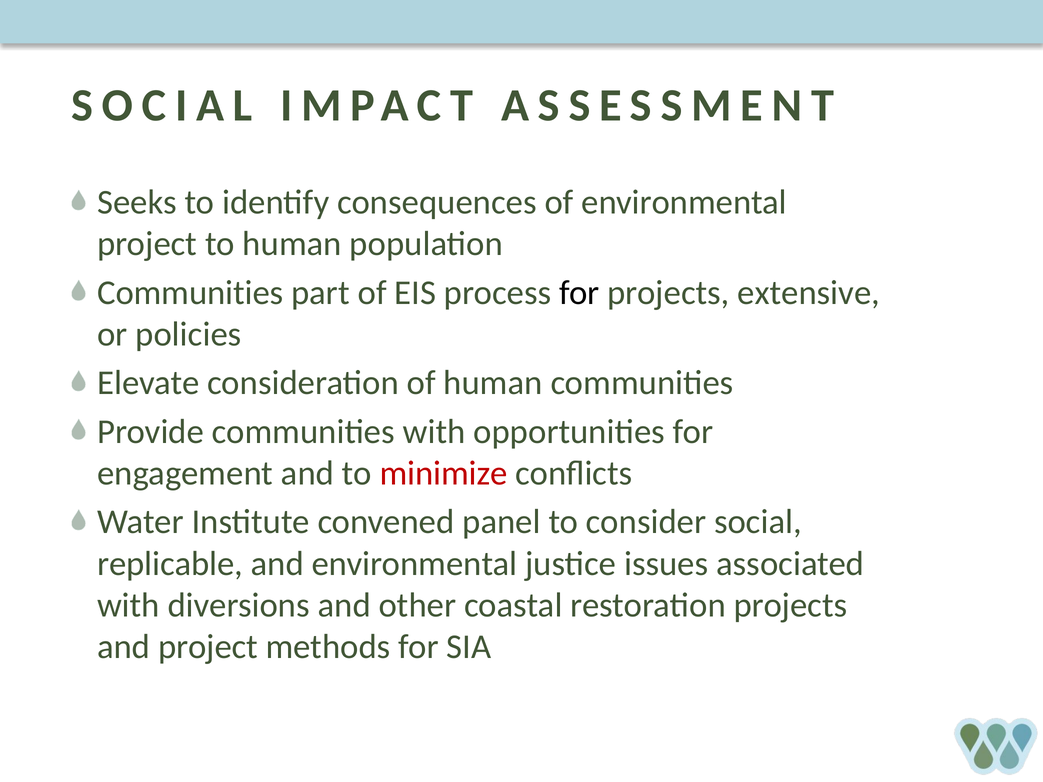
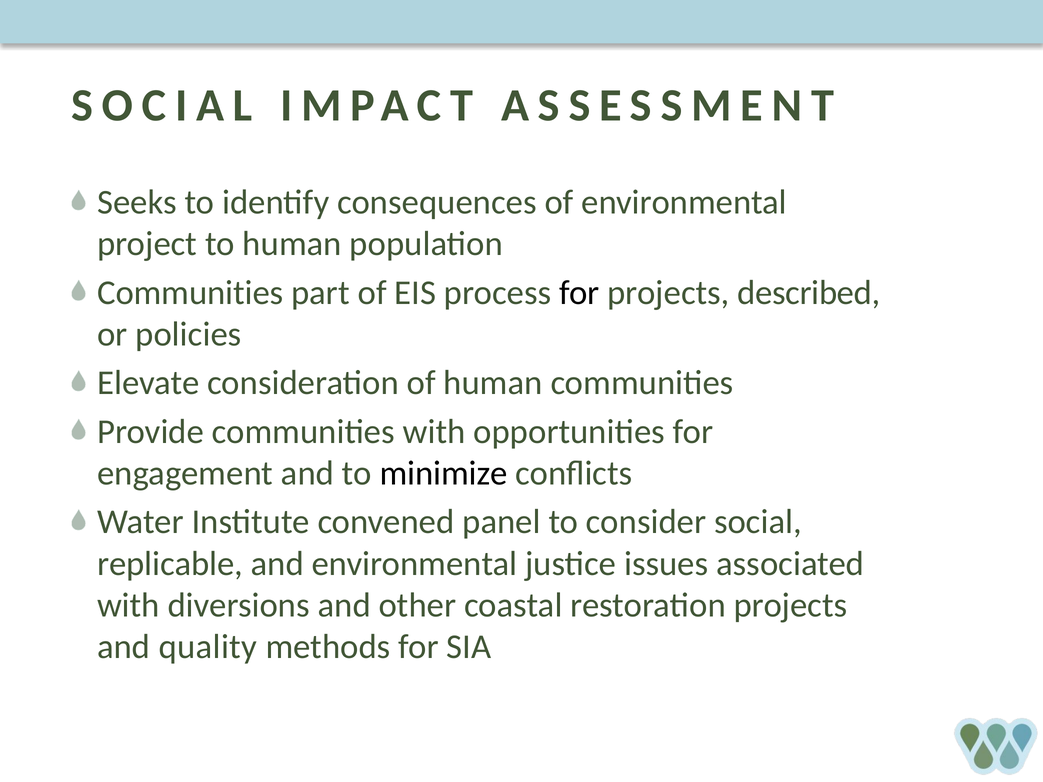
extensive: extensive -> described
minimize colour: red -> black
and project: project -> quality
